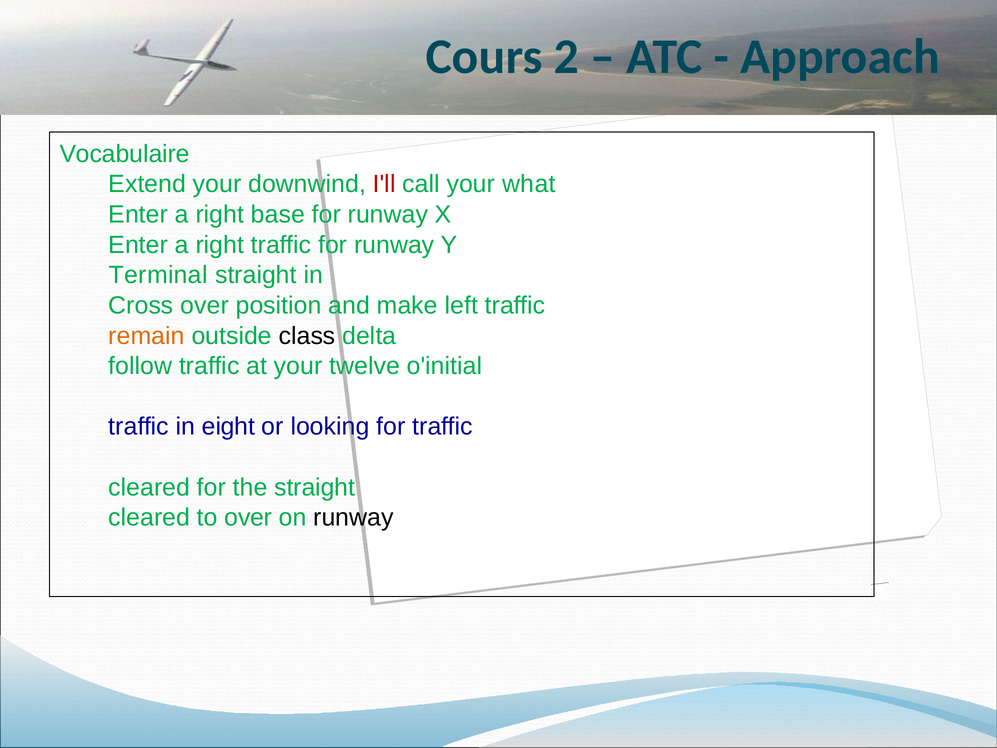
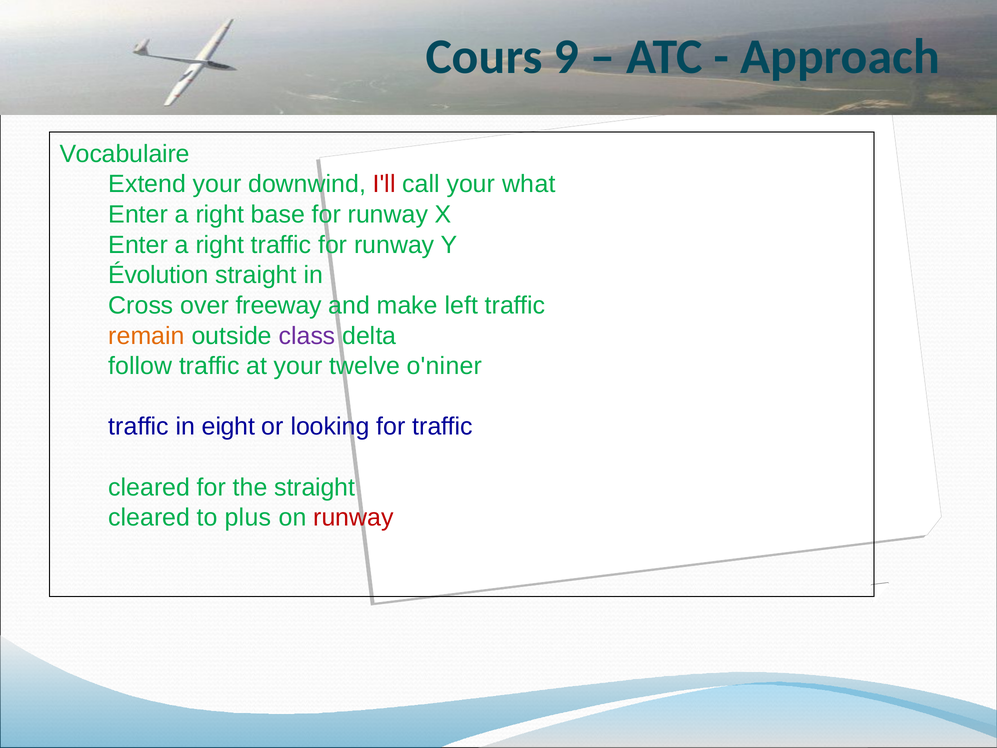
2: 2 -> 9
Terminal: Terminal -> Évolution
position: position -> freeway
class colour: black -> purple
o'initial: o'initial -> o'niner
to over: over -> plus
runway at (353, 517) colour: black -> red
